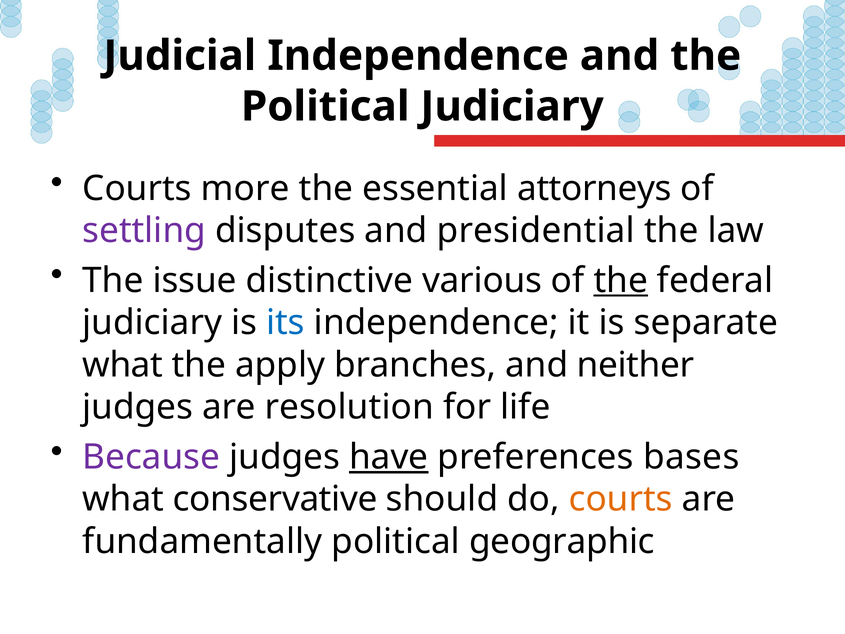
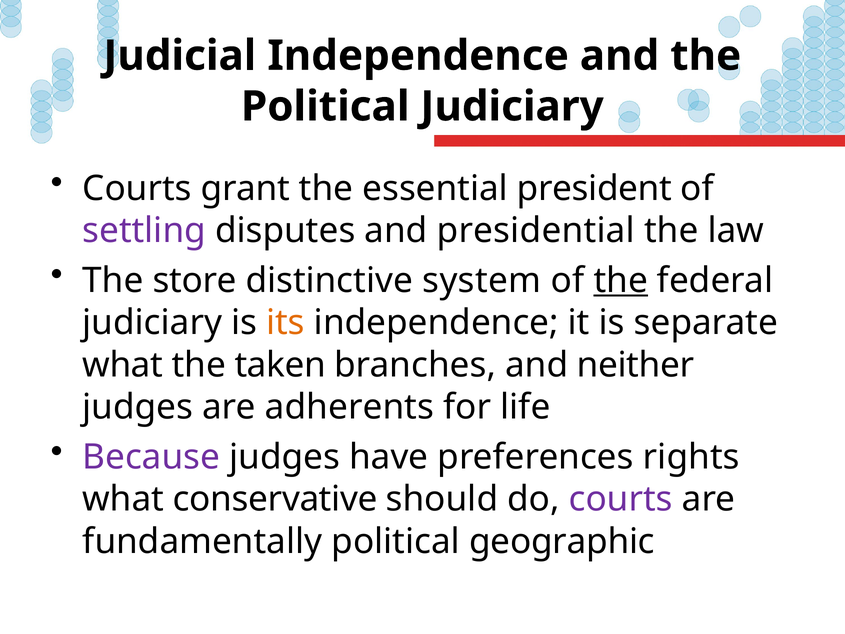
more: more -> grant
attorneys: attorneys -> president
issue: issue -> store
various: various -> system
its colour: blue -> orange
apply: apply -> taken
resolution: resolution -> adherents
have underline: present -> none
bases: bases -> rights
courts at (621, 499) colour: orange -> purple
